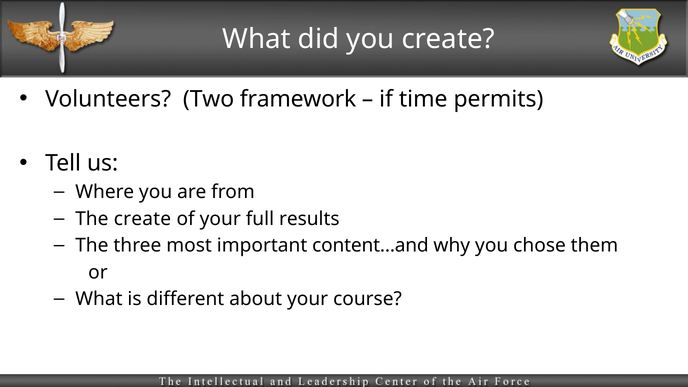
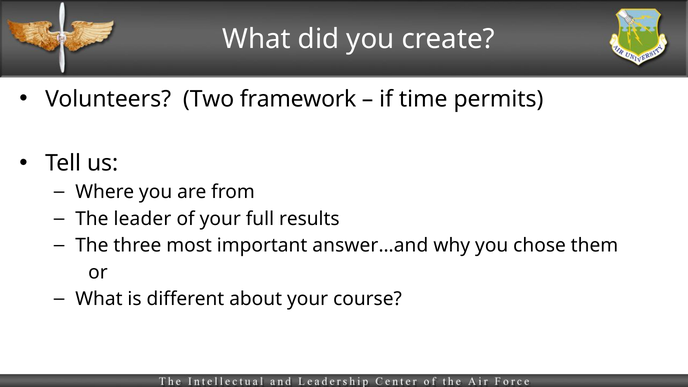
The create: create -> leader
content…and: content…and -> answer…and
